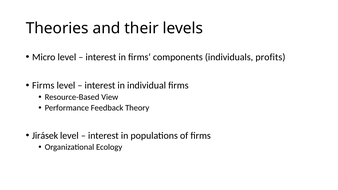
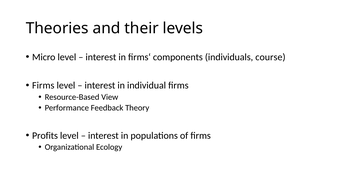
profits: profits -> course
Jirásek: Jirásek -> Profits
